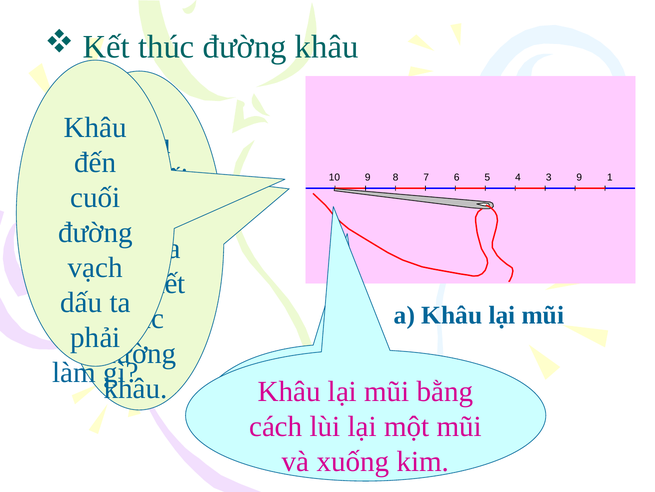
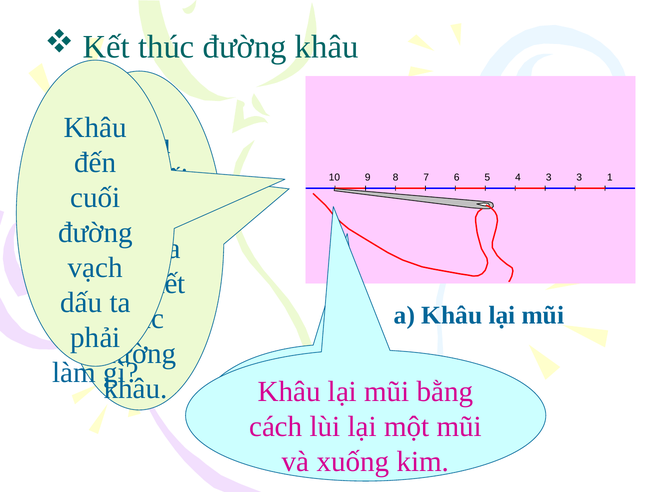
3 9: 9 -> 3
